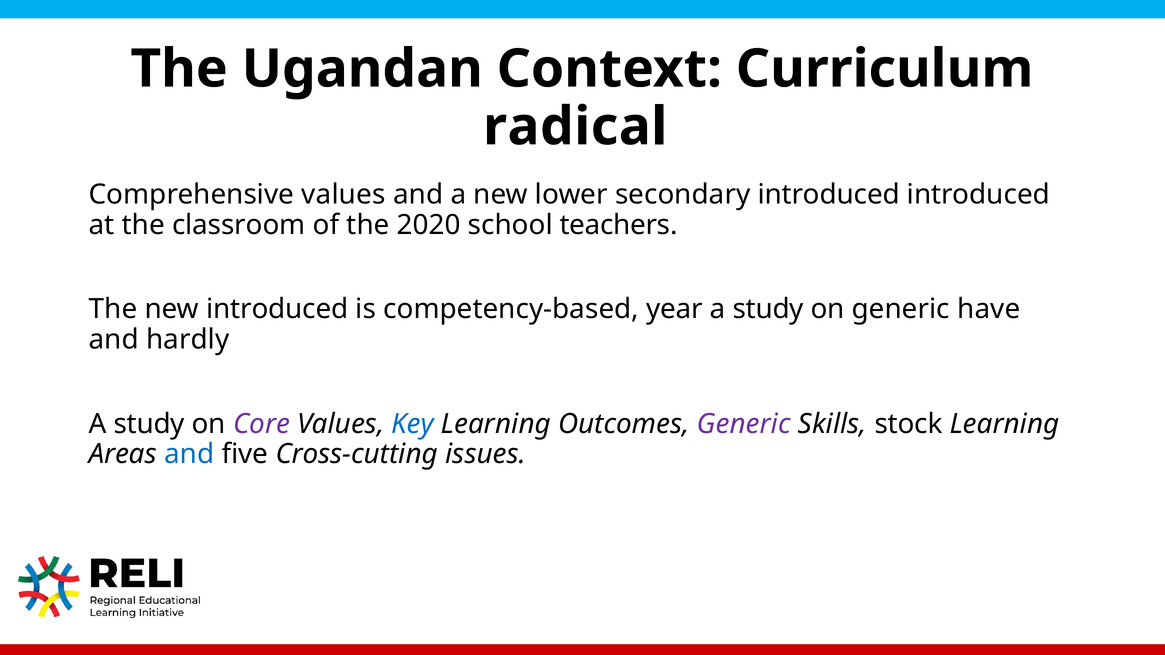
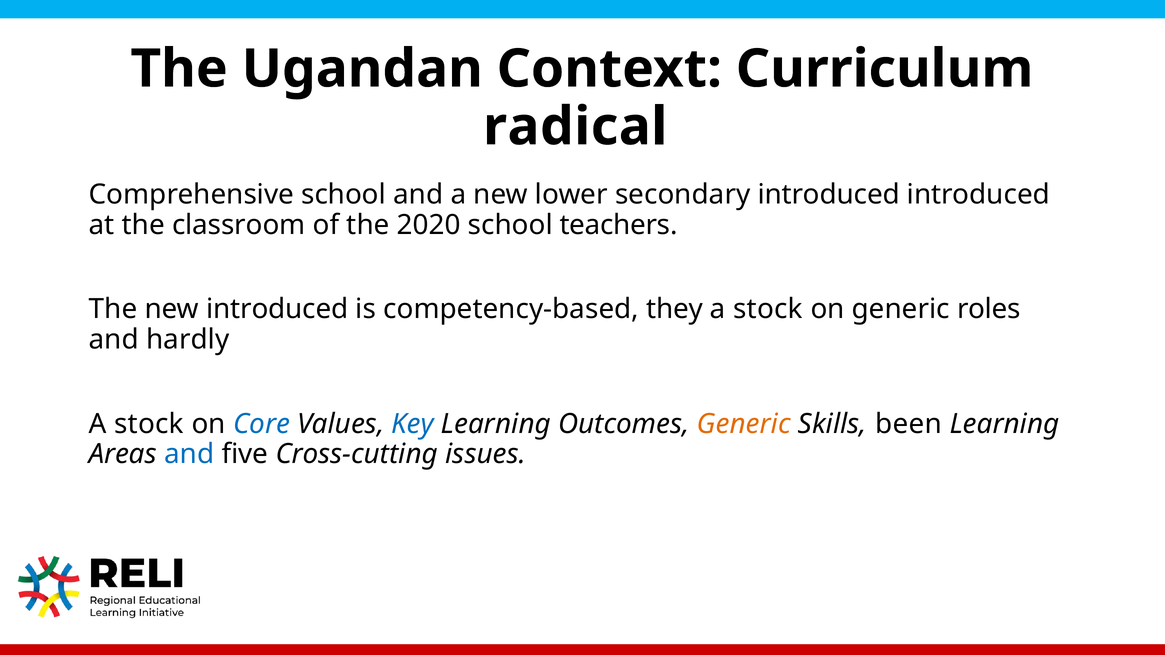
Comprehensive values: values -> school
year: year -> they
study at (768, 309): study -> stock
have: have -> roles
study at (149, 424): study -> stock
Core colour: purple -> blue
Generic at (744, 424) colour: purple -> orange
stock: stock -> been
